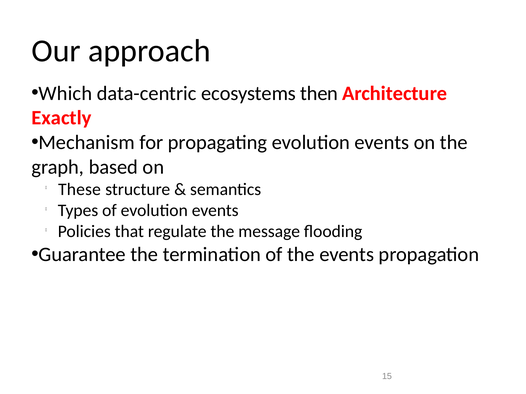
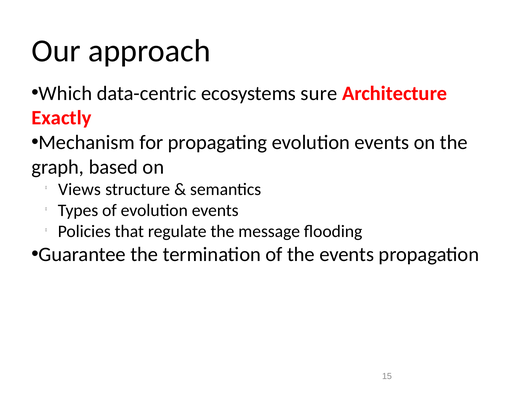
then: then -> sure
These: These -> Views
